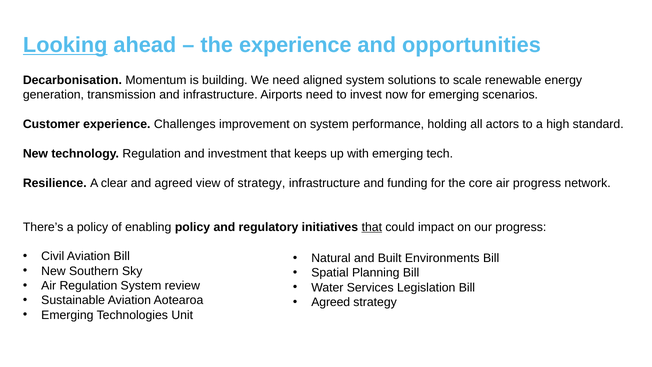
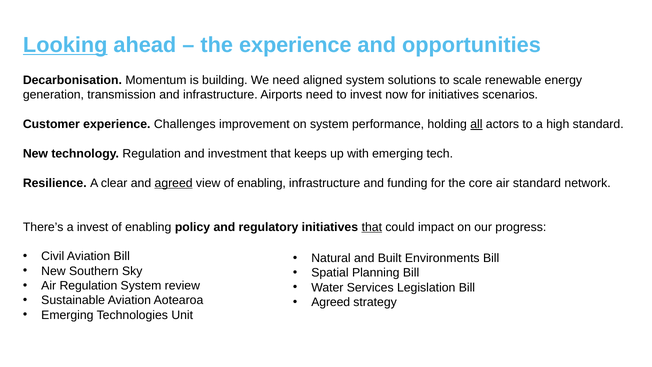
for emerging: emerging -> initiatives
all underline: none -> present
agreed at (174, 183) underline: none -> present
view of strategy: strategy -> enabling
air progress: progress -> standard
a policy: policy -> invest
